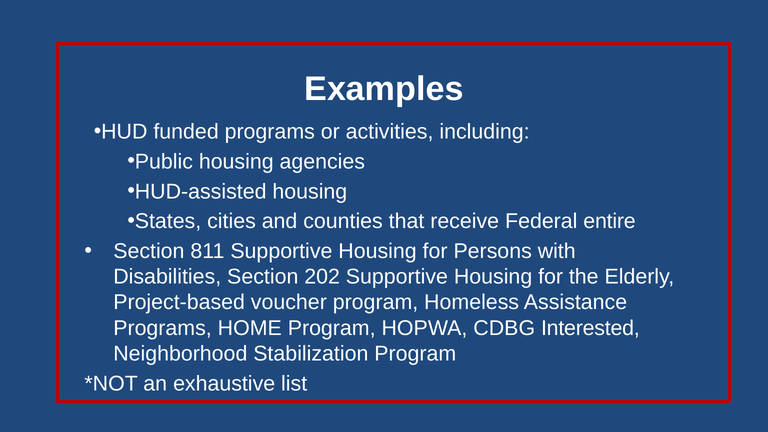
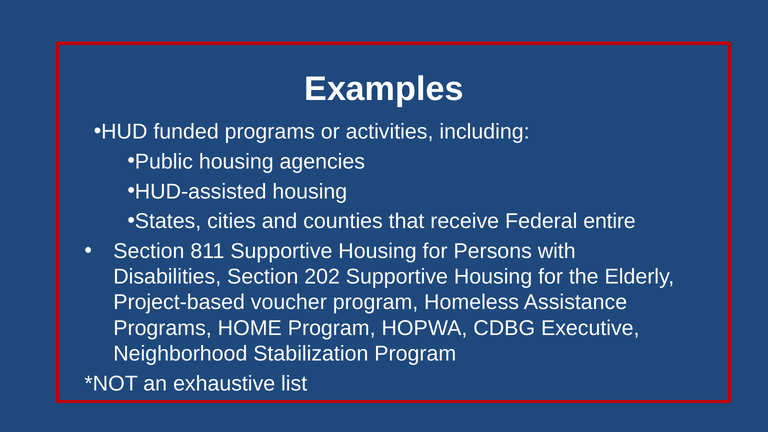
Interested: Interested -> Executive
